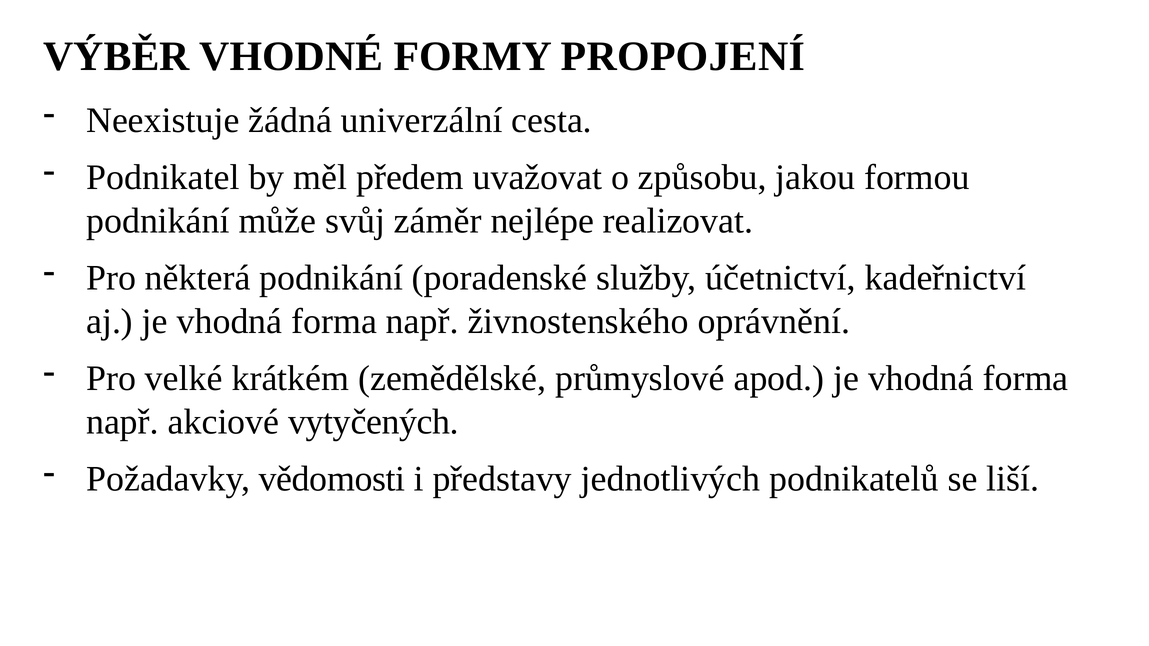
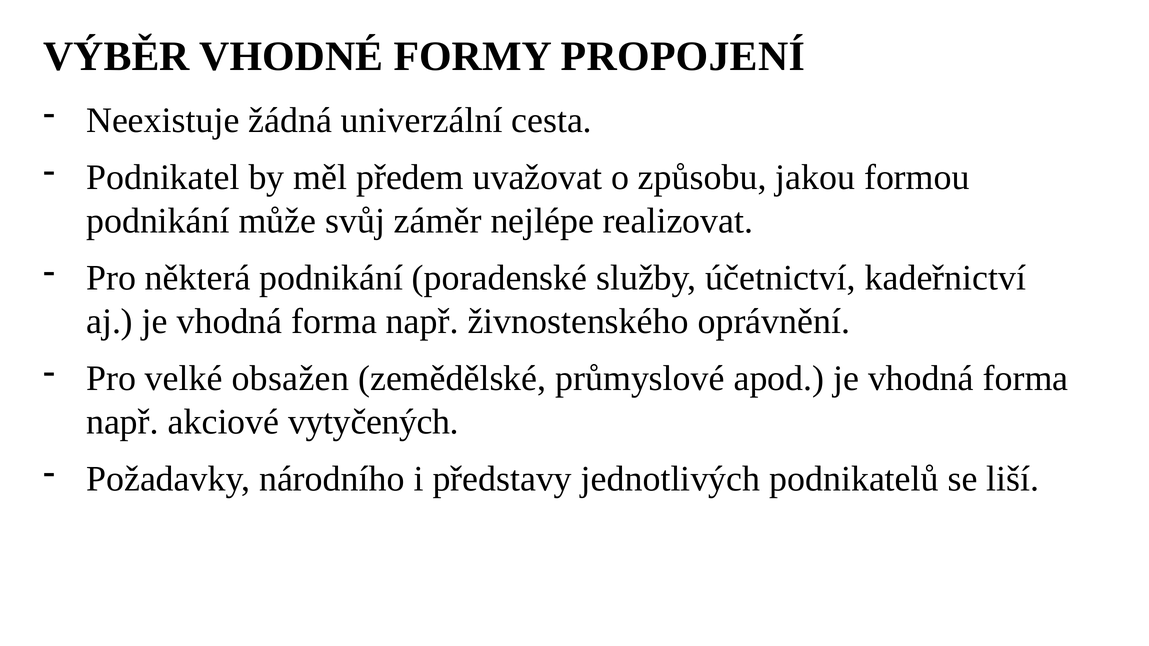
krátkém: krátkém -> obsažen
vědomosti: vědomosti -> národního
